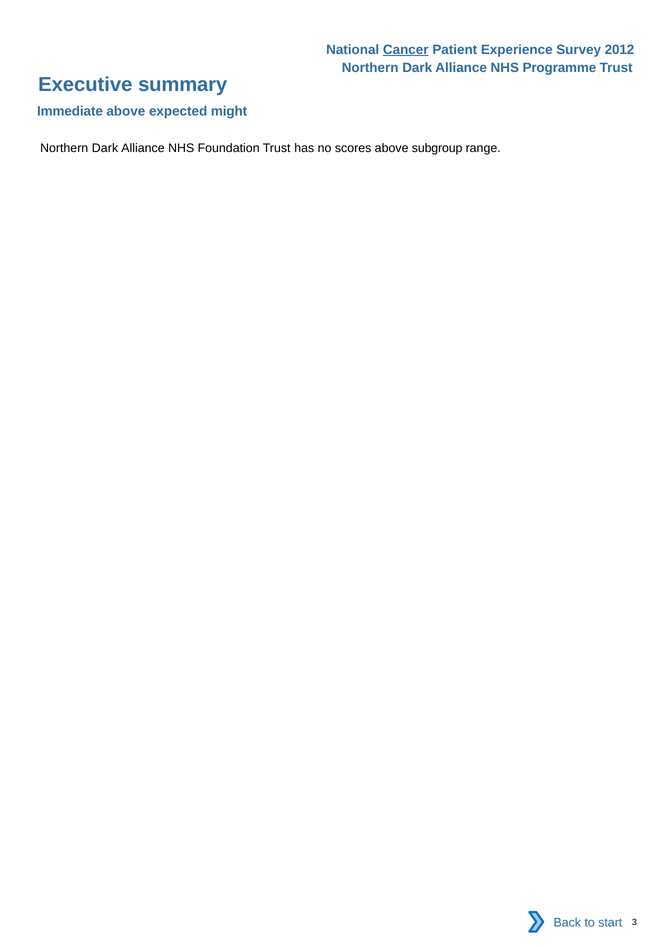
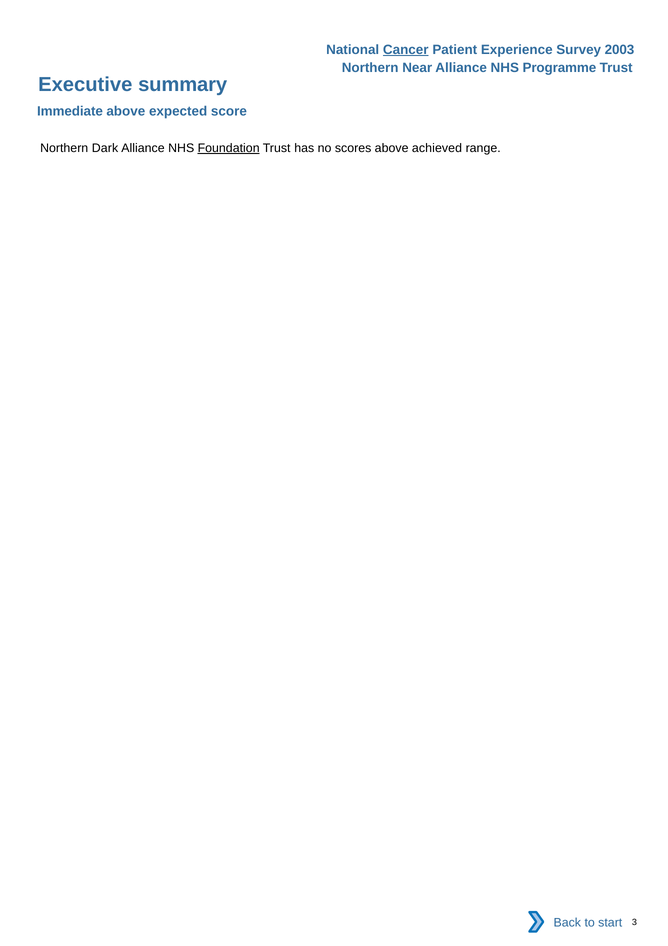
2012: 2012 -> 2003
Dark at (417, 68): Dark -> Near
might: might -> score
Foundation underline: none -> present
subgroup: subgroup -> achieved
